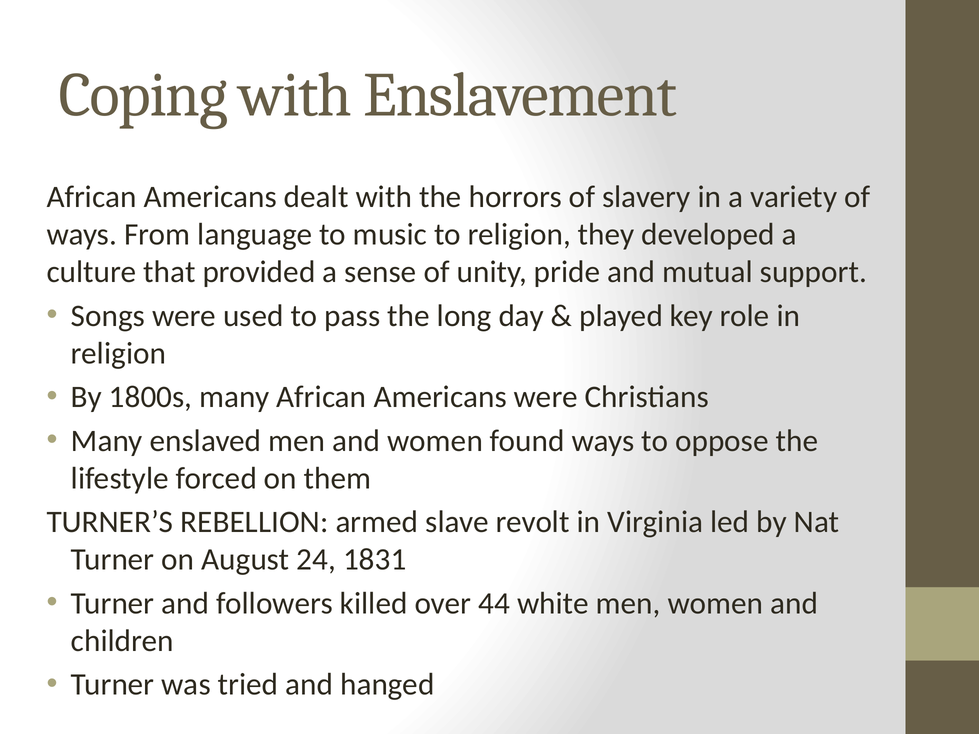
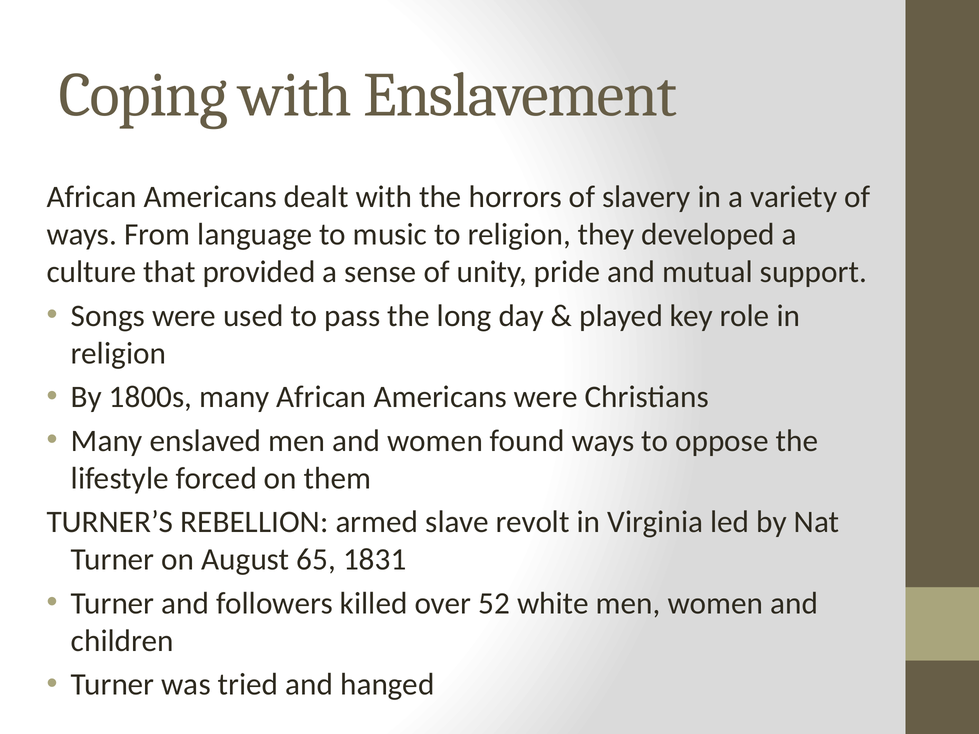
24: 24 -> 65
44: 44 -> 52
